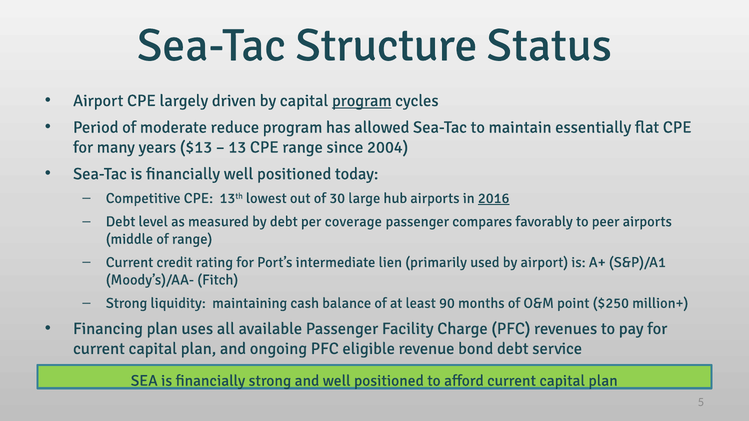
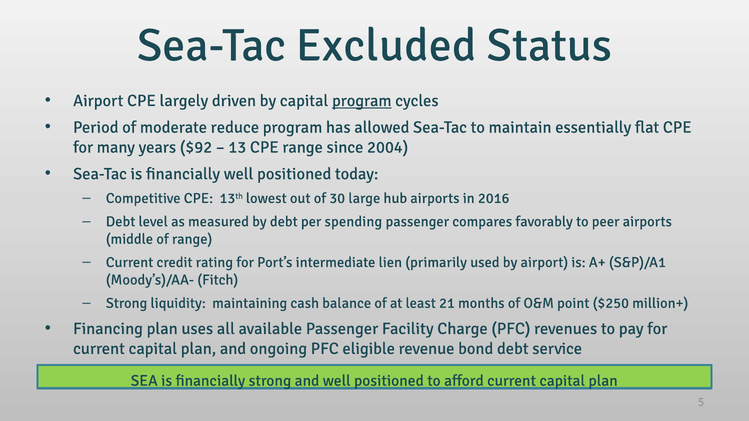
Structure: Structure -> Excluded
$13: $13 -> $92
2016 underline: present -> none
coverage: coverage -> spending
90: 90 -> 21
